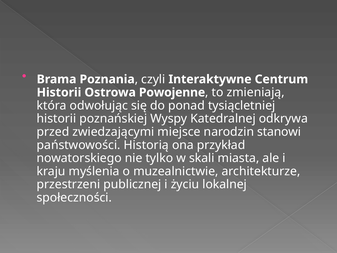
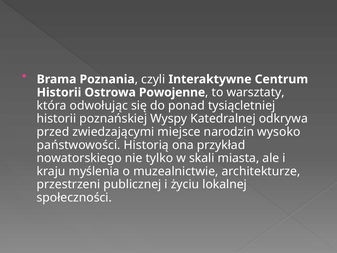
zmieniają: zmieniają -> warsztaty
stanowi: stanowi -> wysoko
